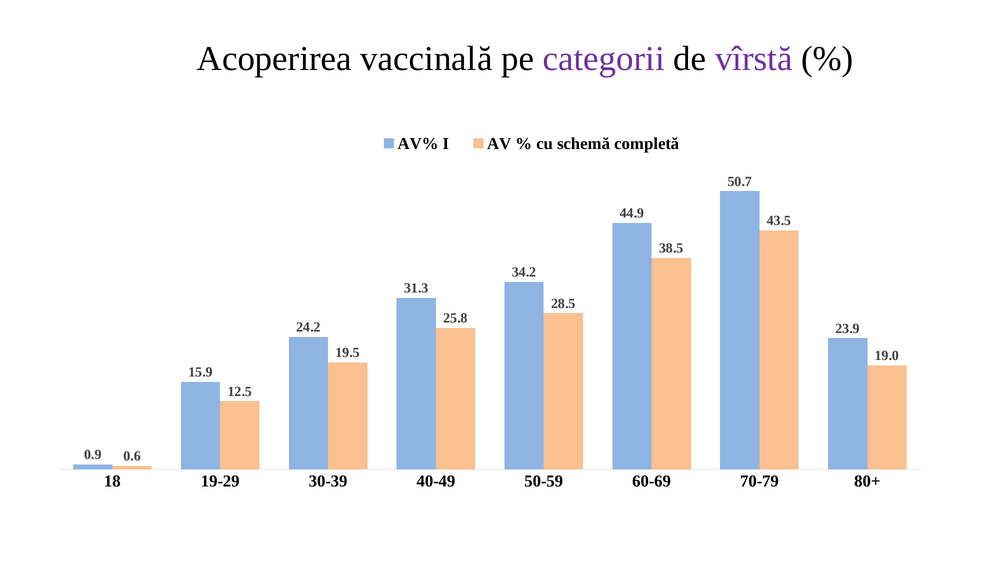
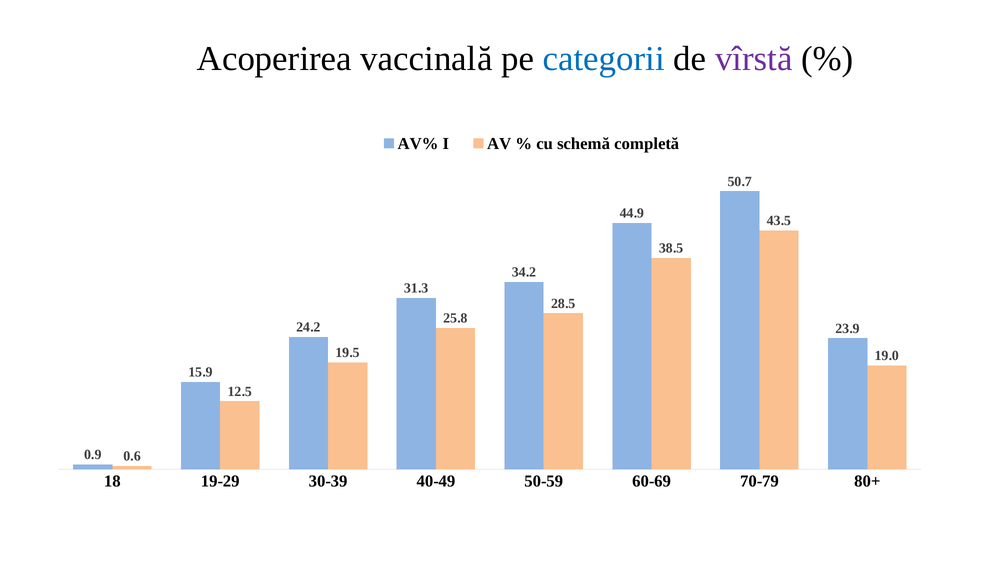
categorii colour: purple -> blue
